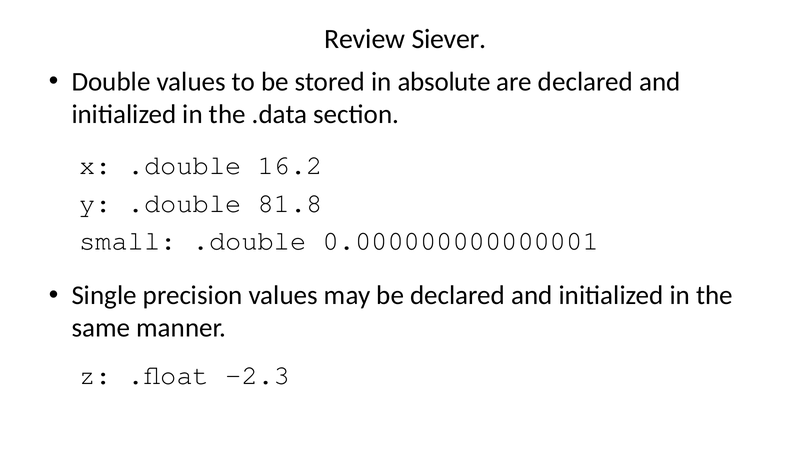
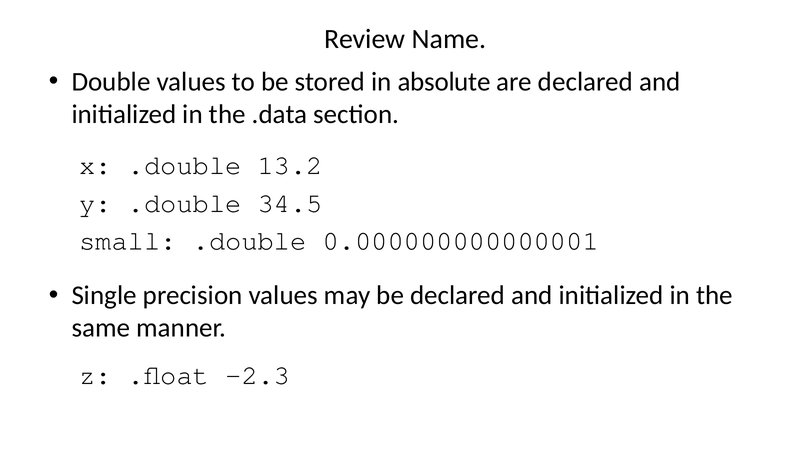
Siever: Siever -> Name
16.2: 16.2 -> 13.2
81.8: 81.8 -> 34.5
